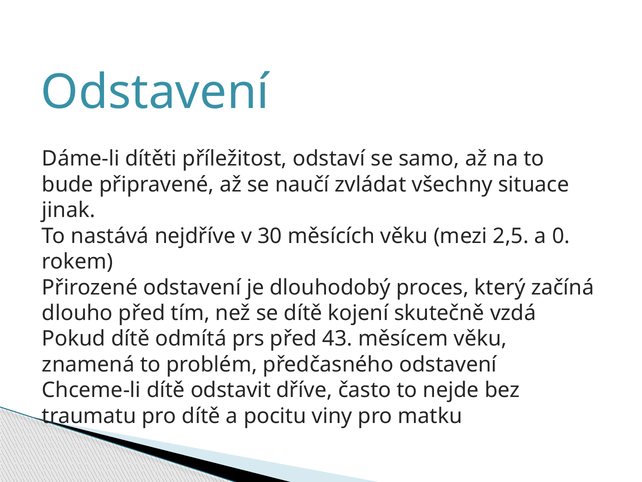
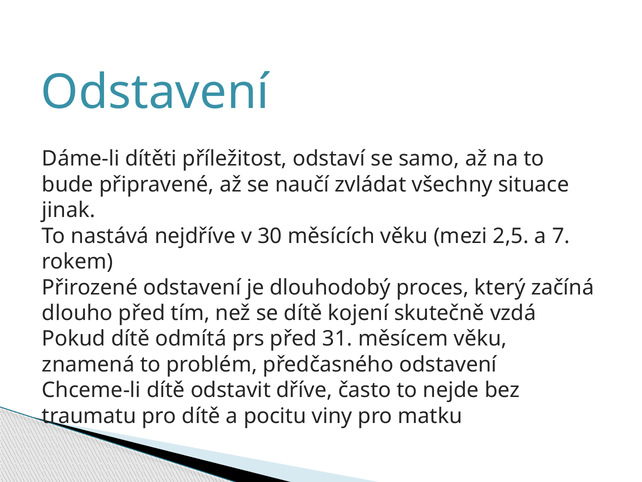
0: 0 -> 7
43: 43 -> 31
